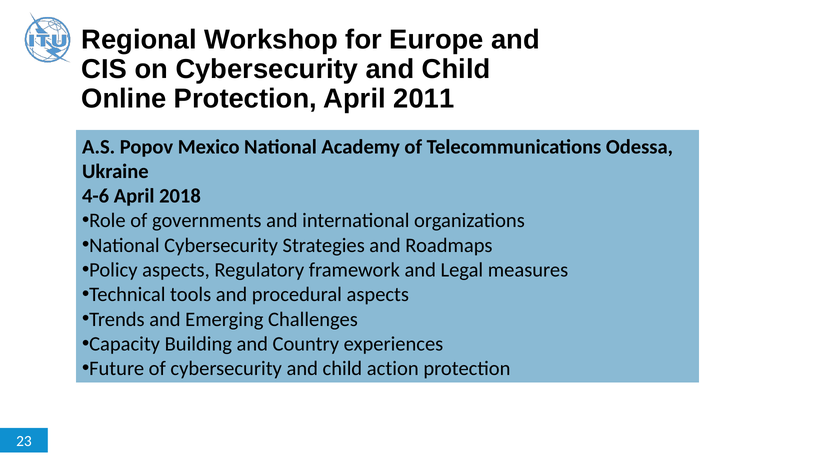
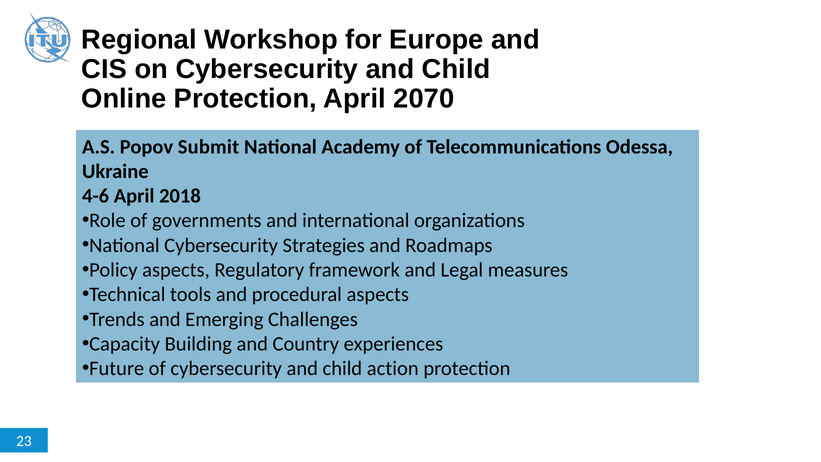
2011: 2011 -> 2070
Mexico: Mexico -> Submit
